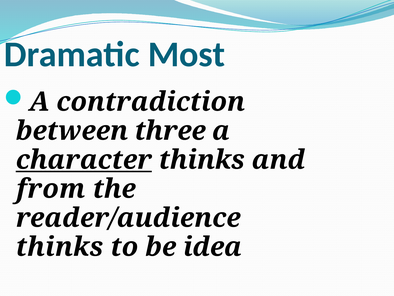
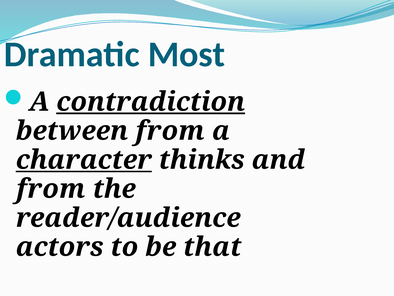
contradiction underline: none -> present
between three: three -> from
thinks at (60, 247): thinks -> actors
idea: idea -> that
